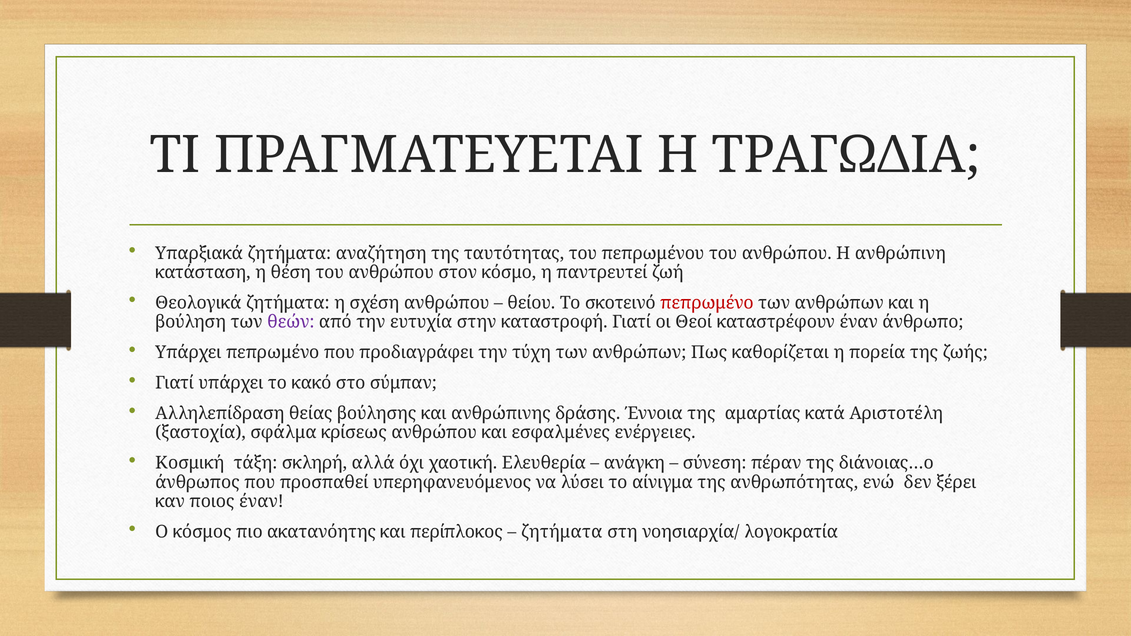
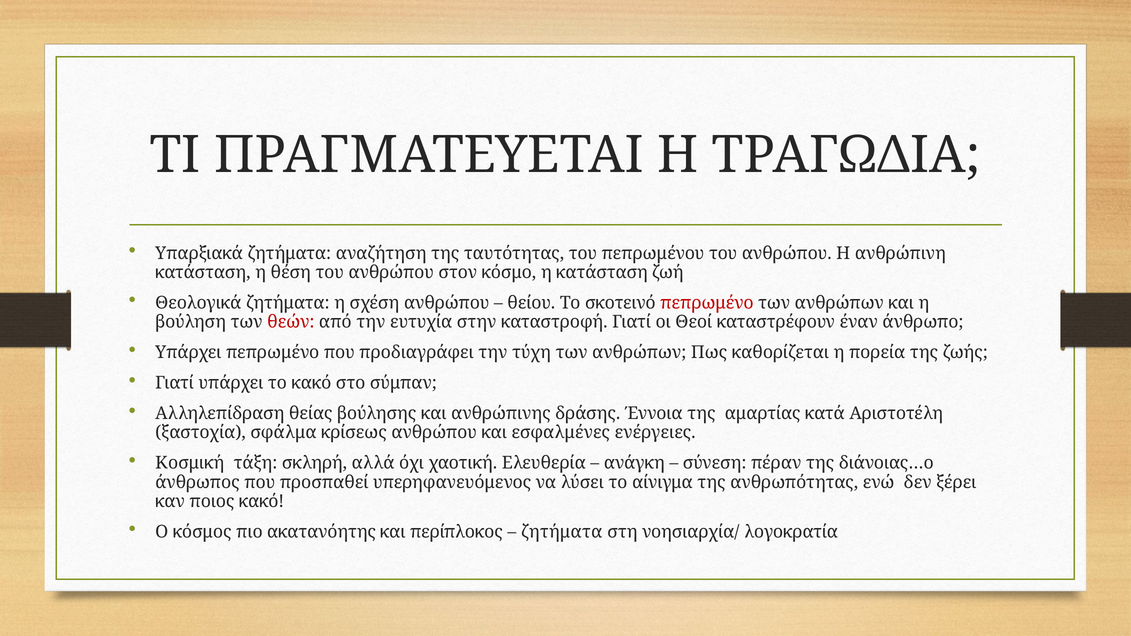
η παντρευτεί: παντρευτεί -> κατάσταση
θεών colour: purple -> red
ποιος έναν: έναν -> κακό
